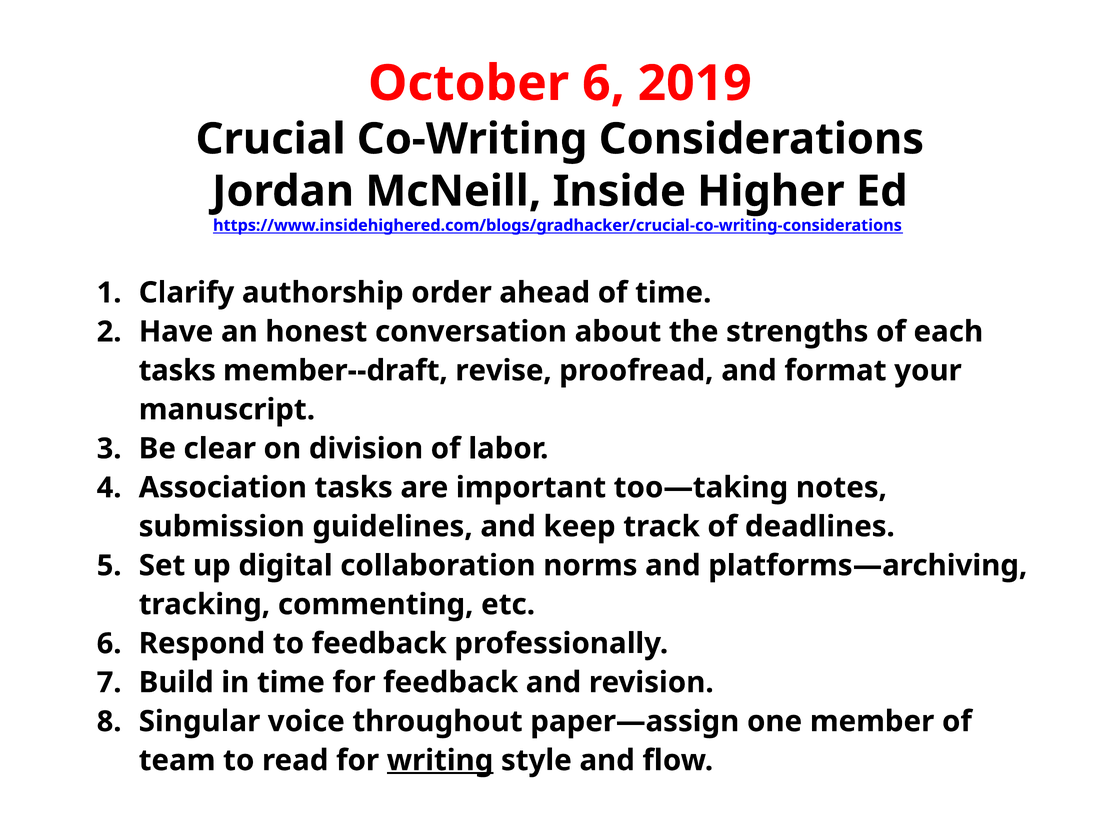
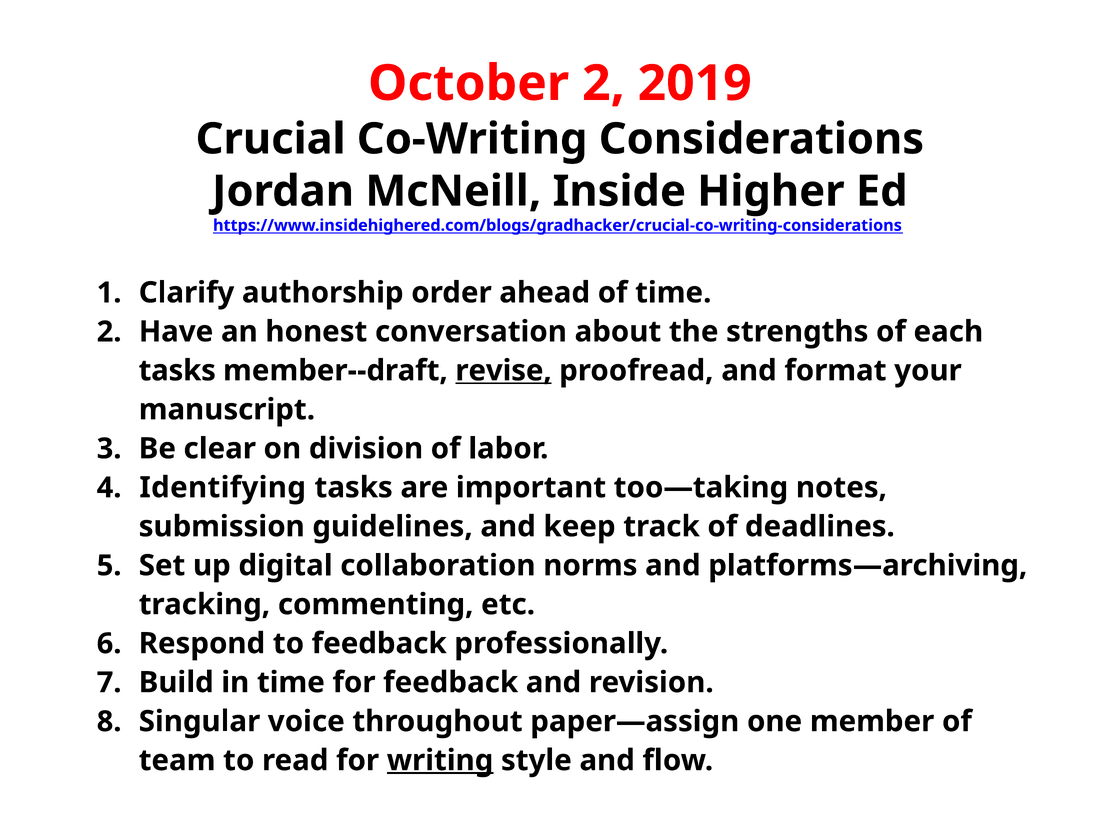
October 6: 6 -> 2
revise underline: none -> present
Association: Association -> Identifying
